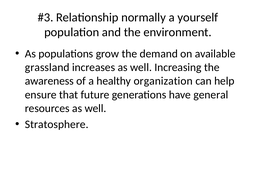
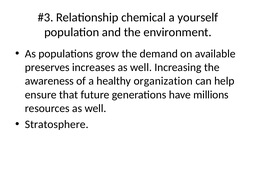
normally: normally -> chemical
grassland: grassland -> preserves
general: general -> millions
